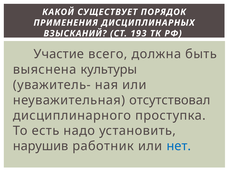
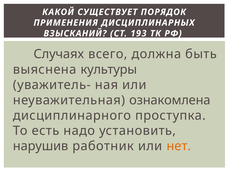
Участие: Участие -> Случаях
отсутствовал: отсутствовал -> ознакомлена
нет colour: blue -> orange
